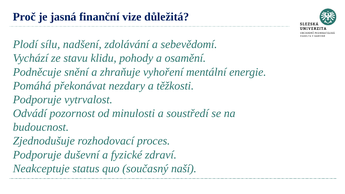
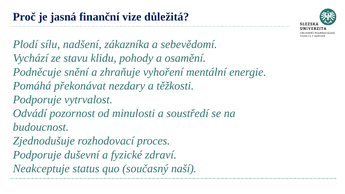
zdolávání: zdolávání -> zákazníka
